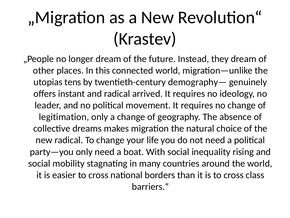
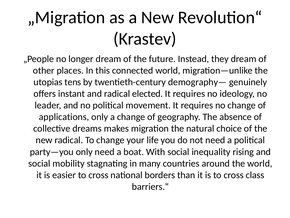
arrived: arrived -> elected
legitimation: legitimation -> applications
